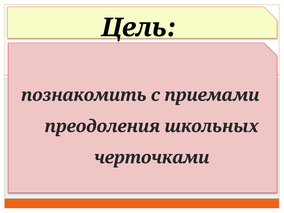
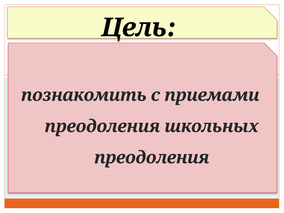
черточками at (152, 158): черточками -> преодоления
